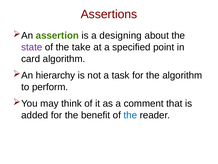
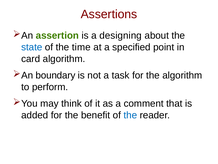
state colour: purple -> blue
take: take -> time
hierarchy: hierarchy -> boundary
